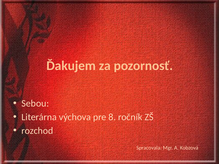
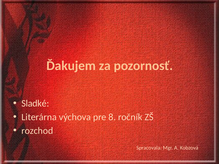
Sebou: Sebou -> Sladké
